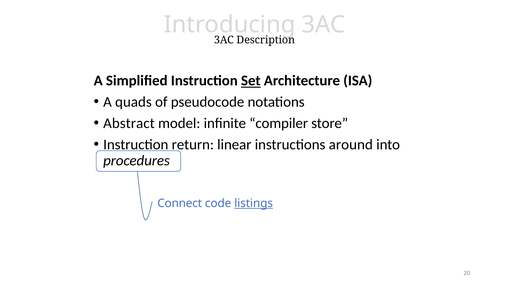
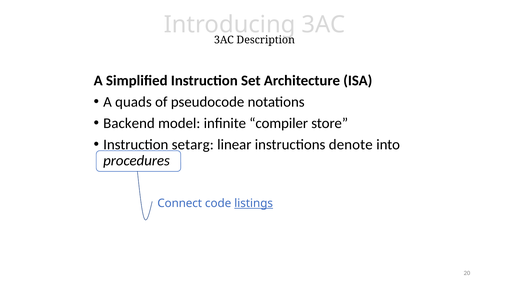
Set underline: present -> none
Abstract: Abstract -> Backend
return: return -> setarg
around: around -> denote
